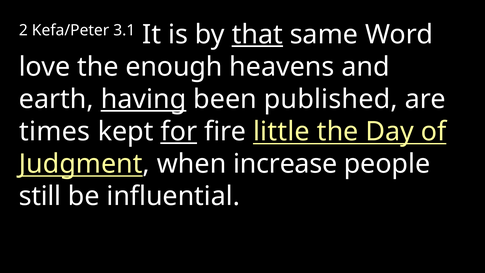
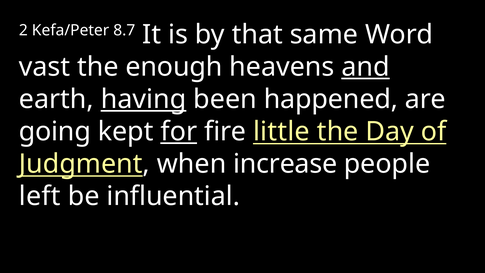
3.1: 3.1 -> 8.7
that underline: present -> none
love: love -> vast
and underline: none -> present
published: published -> happened
times: times -> going
still: still -> left
